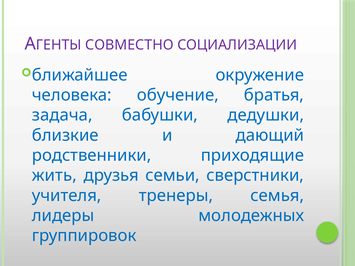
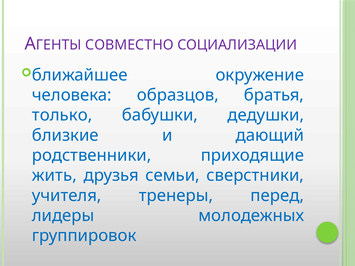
обучение: обучение -> образцов
задача: задача -> только
семья: семья -> перед
